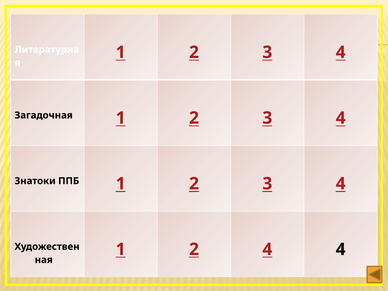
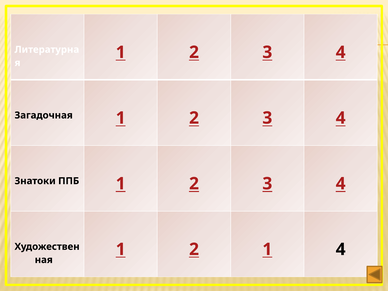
2 4: 4 -> 1
